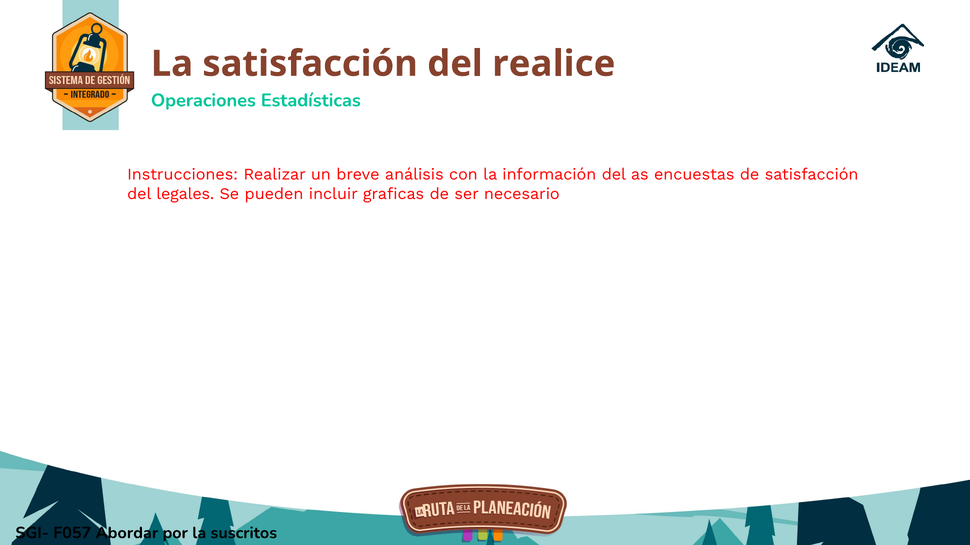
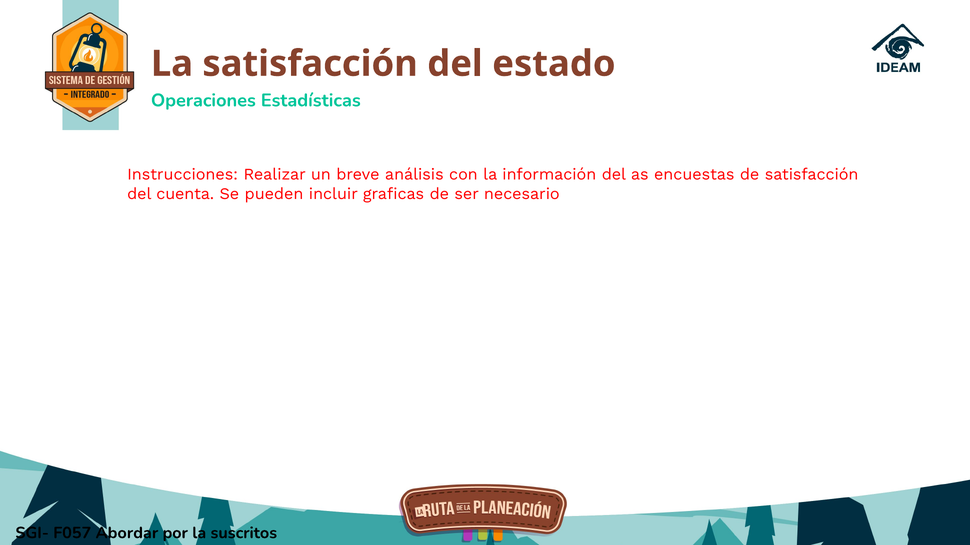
realice: realice -> estado
legales: legales -> cuenta
